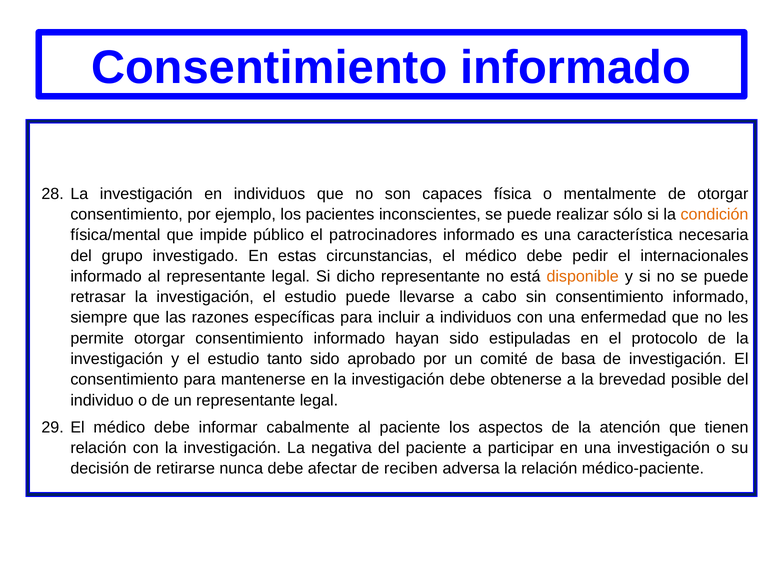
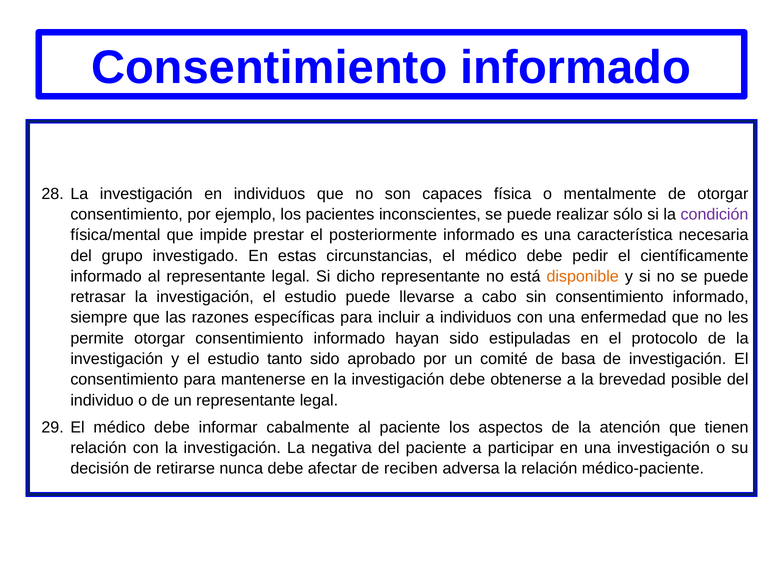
condición colour: orange -> purple
público: público -> prestar
patrocinadores: patrocinadores -> posteriormente
internacionales: internacionales -> científicamente
